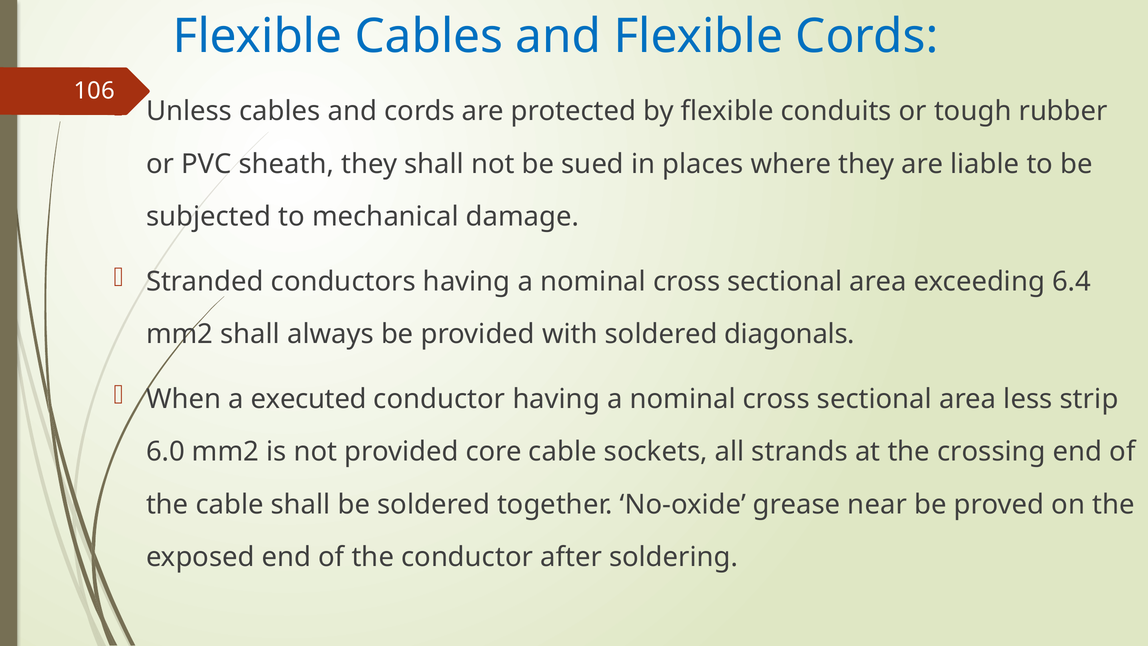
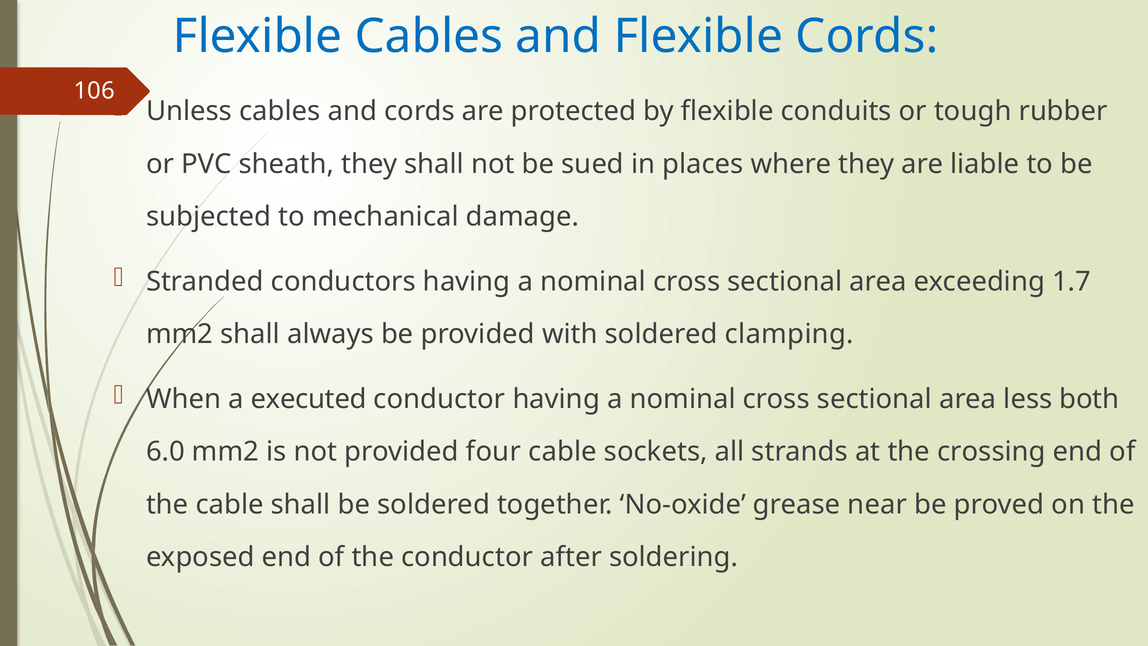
6.4: 6.4 -> 1.7
diagonals: diagonals -> clamping
strip: strip -> both
core: core -> four
